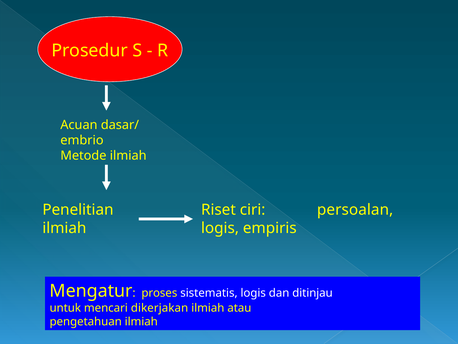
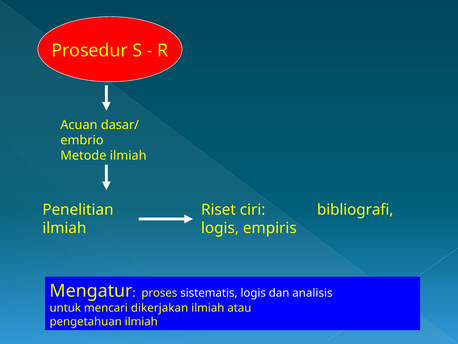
persoalan: persoalan -> bibliografi
ditinjau: ditinjau -> analisis
